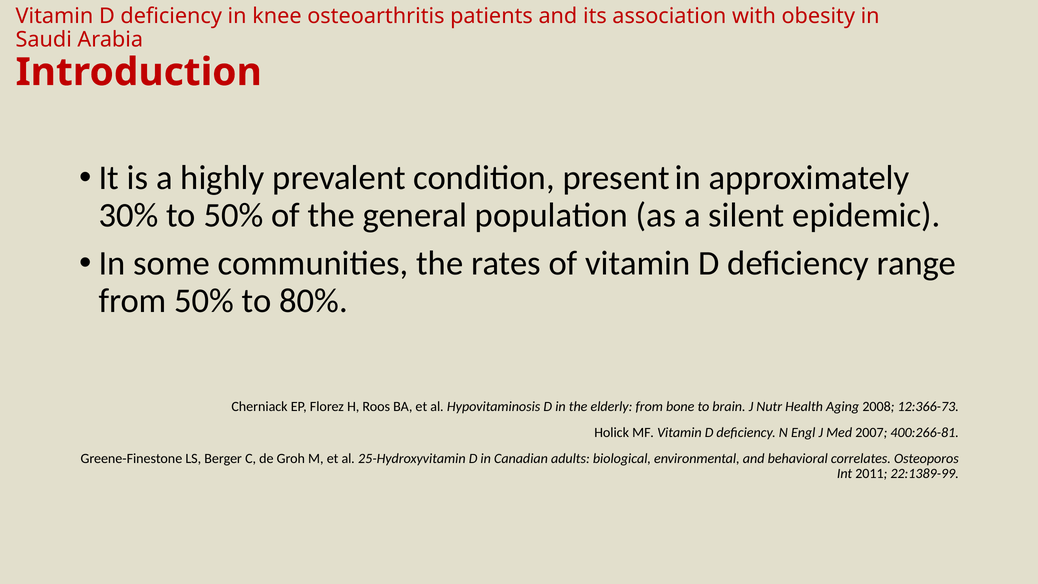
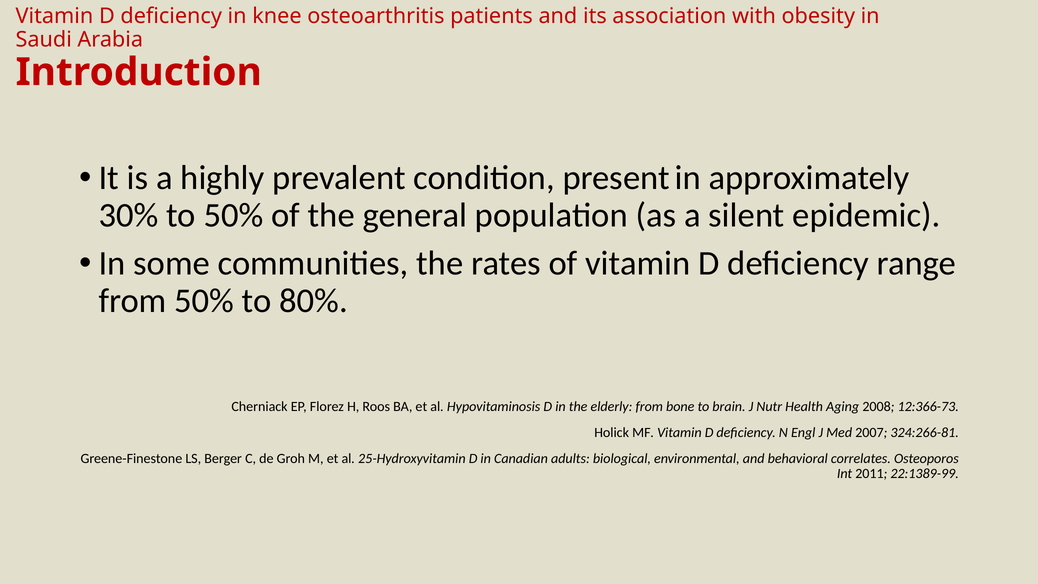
400:266-81: 400:266-81 -> 324:266-81
